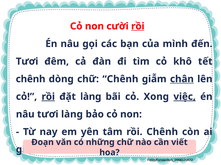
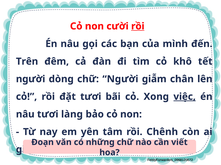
Tươi at (27, 62): Tươi -> Trên
chênh at (31, 79): chênh -> người
chữ Chênh: Chênh -> Người
chân underline: present -> none
rồi at (48, 97) underline: present -> none
đặt làng: làng -> tươi
